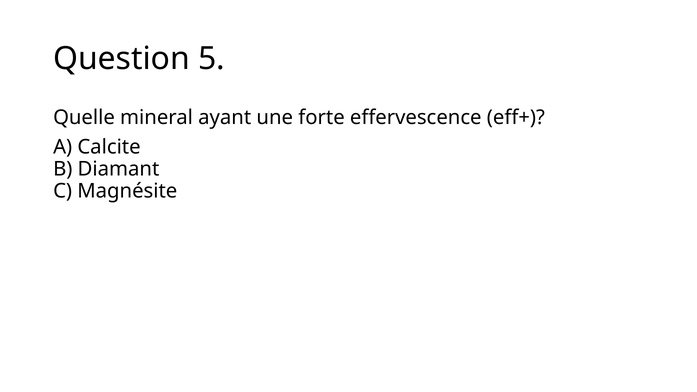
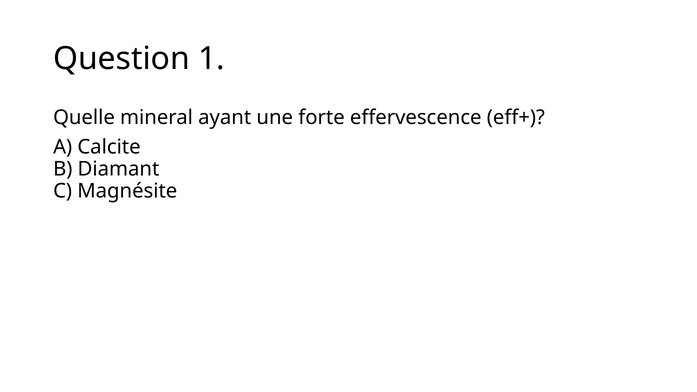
5: 5 -> 1
